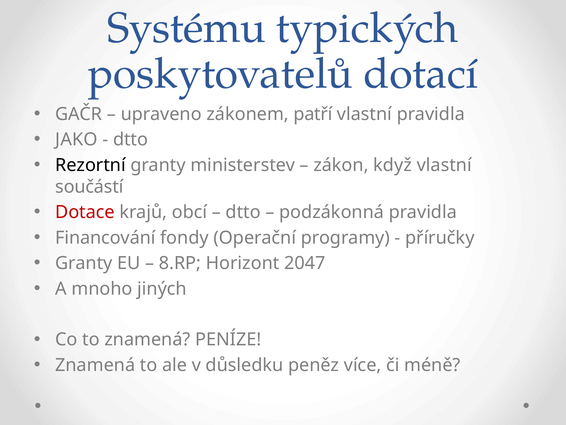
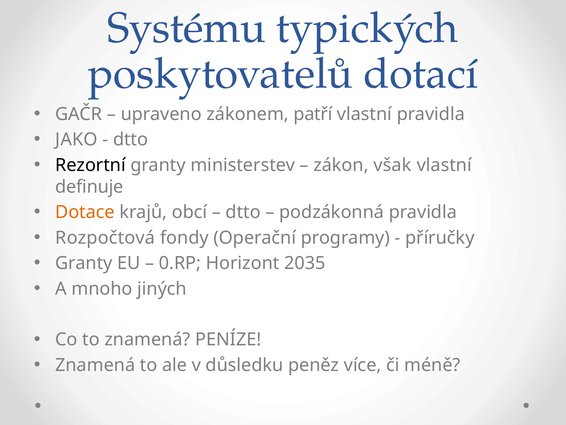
když: když -> však
součástí: součástí -> definuje
Dotace colour: red -> orange
Financování: Financování -> Rozpočtová
8.RP: 8.RP -> 0.RP
2047: 2047 -> 2035
